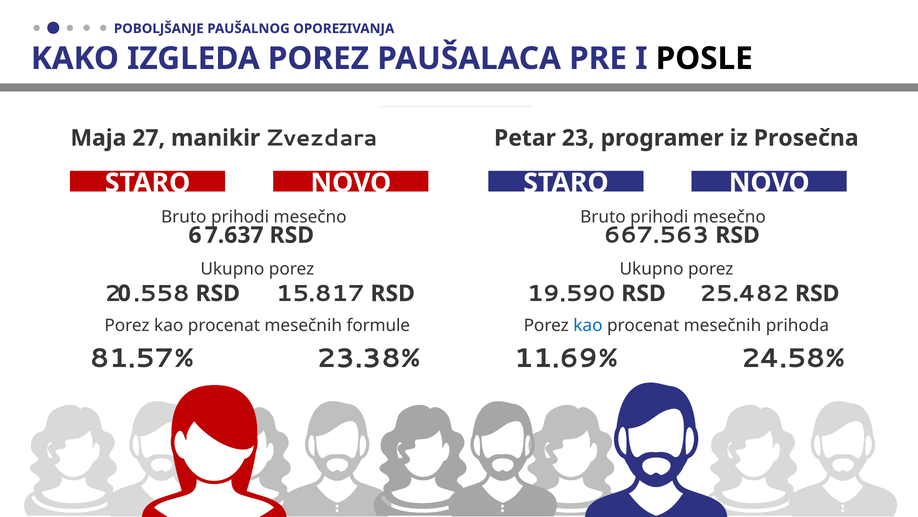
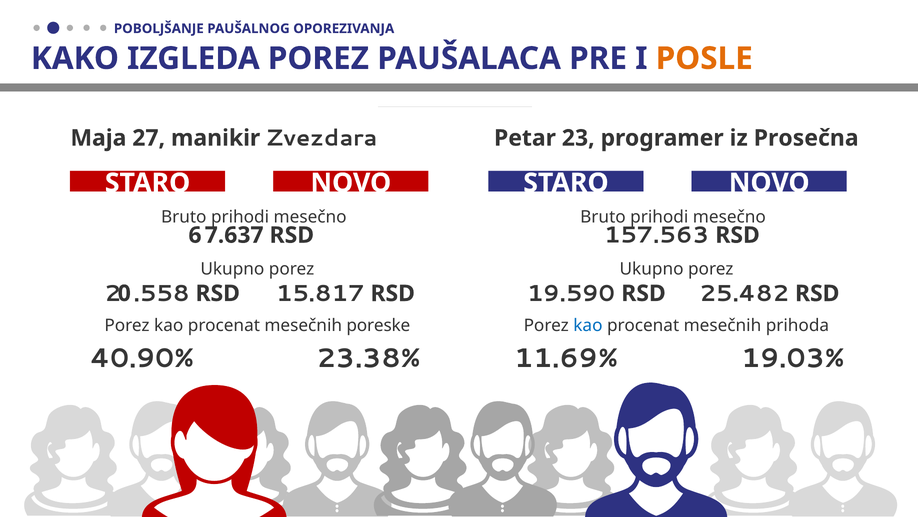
POSLE colour: black -> orange
667.563: 667.563 -> 157.563
formule: formule -> poreske
81.57%: 81.57% -> 40.90%
24.58%: 24.58% -> 19.03%
